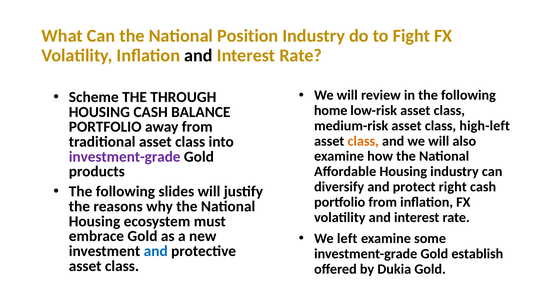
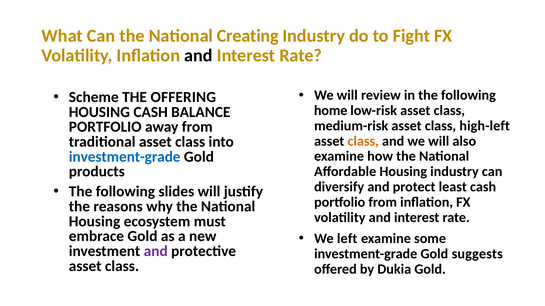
Position: Position -> Creating
THROUGH: THROUGH -> OFFERING
investment-grade at (125, 157) colour: purple -> blue
right: right -> least
and at (156, 252) colour: blue -> purple
establish: establish -> suggests
